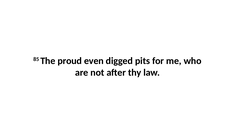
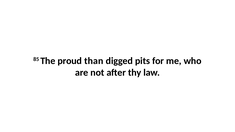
even: even -> than
